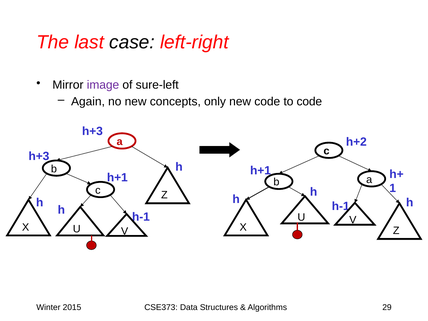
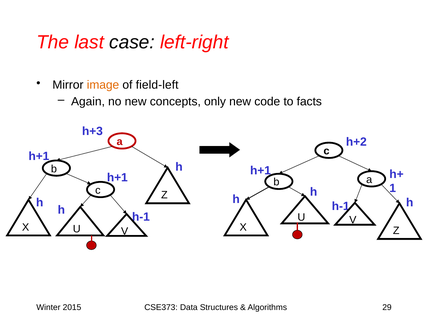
image colour: purple -> orange
sure-left: sure-left -> field-left
to code: code -> facts
h+3 at (39, 156): h+3 -> h+1
